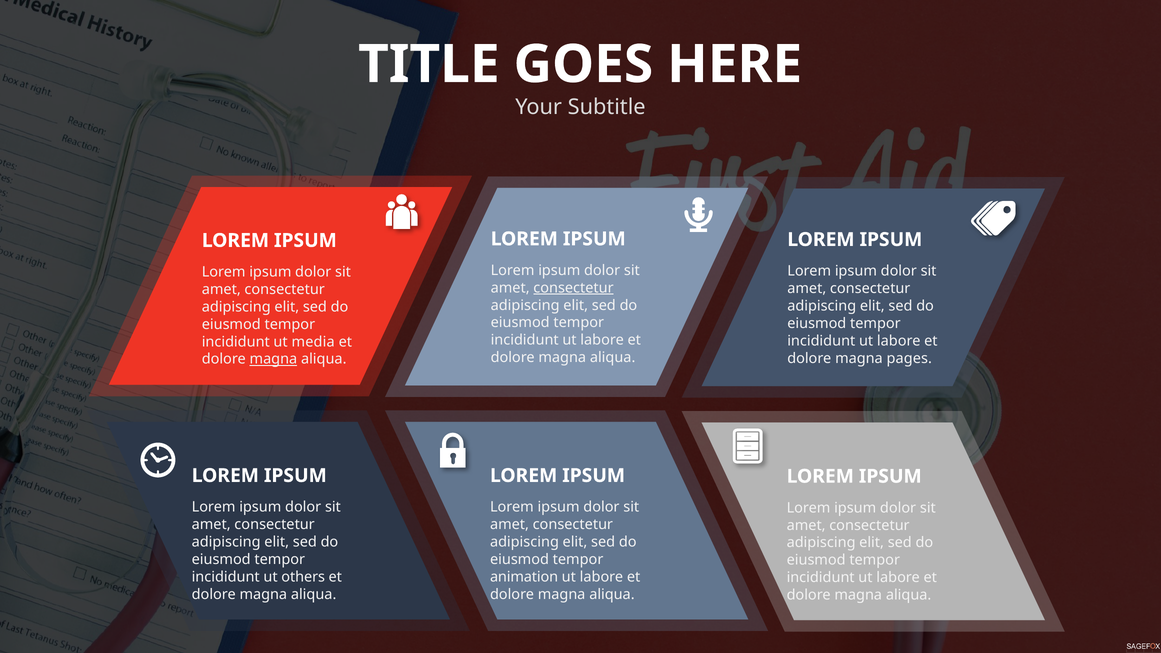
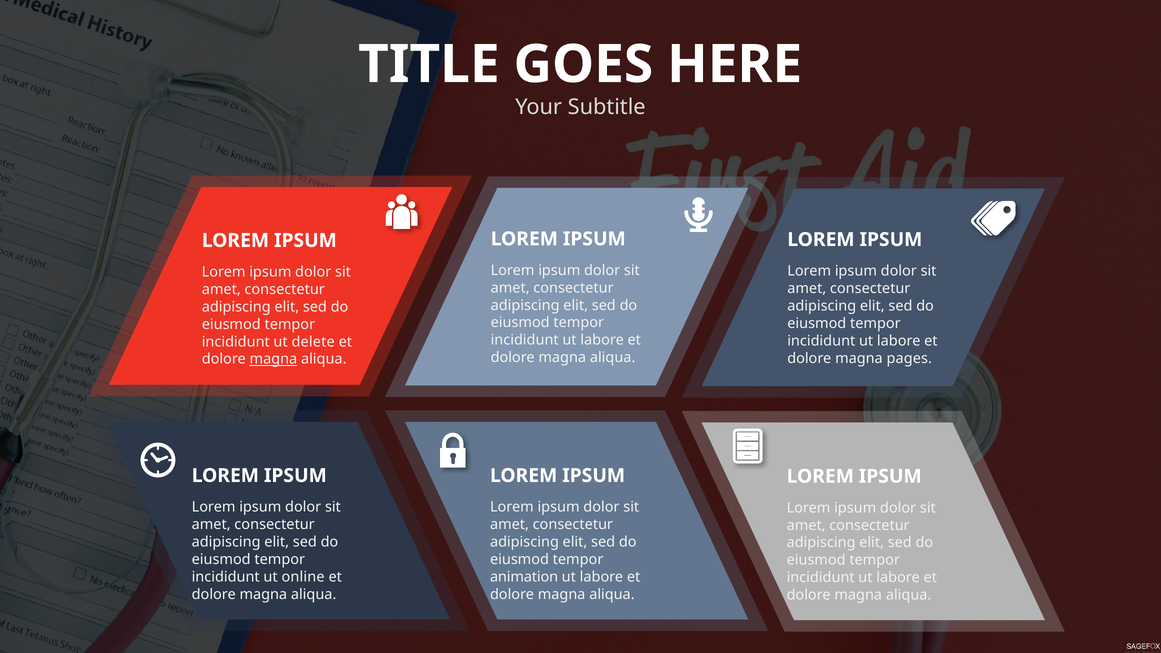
consectetur at (573, 288) underline: present -> none
media: media -> delete
others: others -> online
